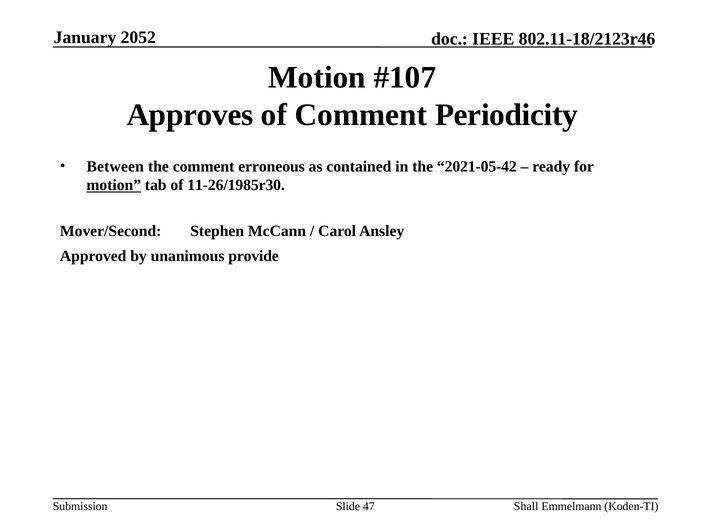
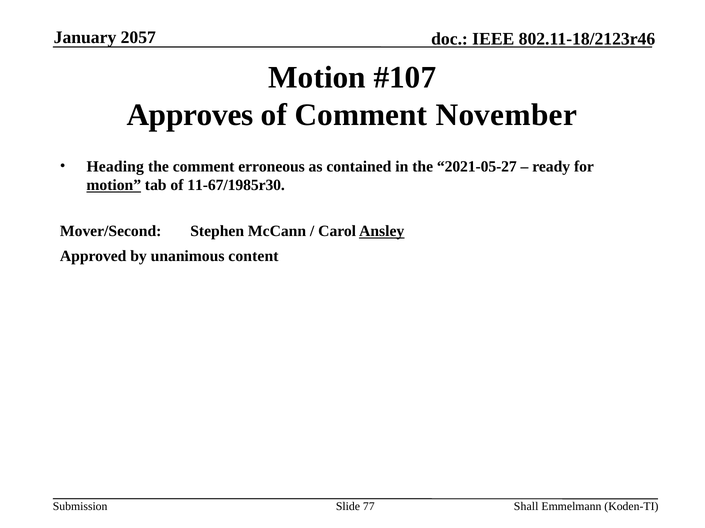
2052: 2052 -> 2057
Periodicity: Periodicity -> November
Between: Between -> Heading
2021-05-42: 2021-05-42 -> 2021-05-27
11-26/1985r30: 11-26/1985r30 -> 11-67/1985r30
Ansley underline: none -> present
provide: provide -> content
47: 47 -> 77
